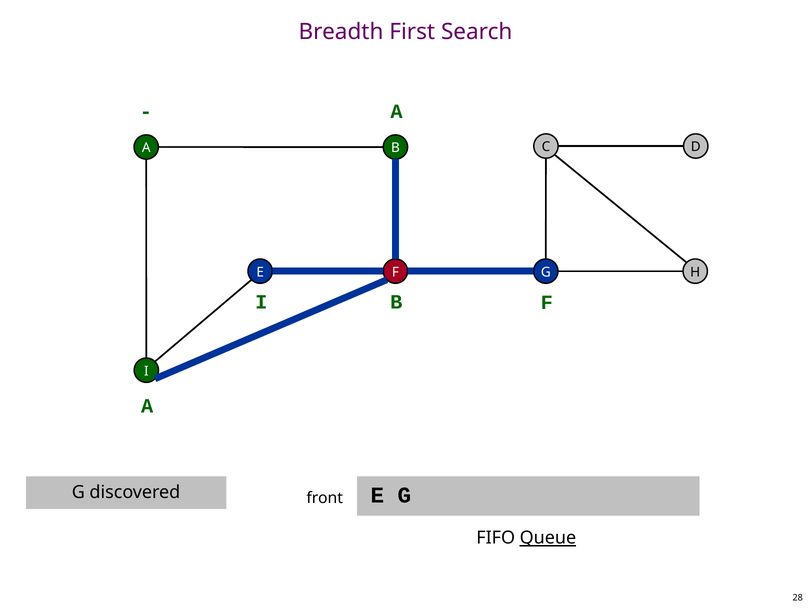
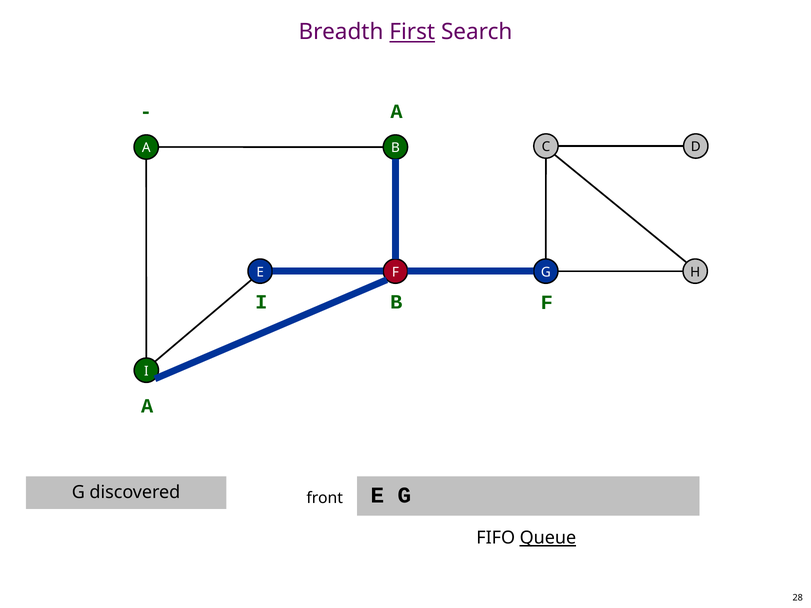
First underline: none -> present
